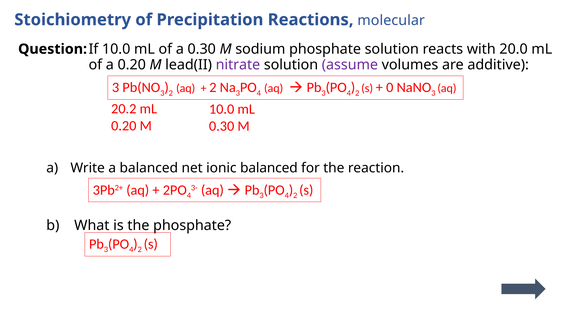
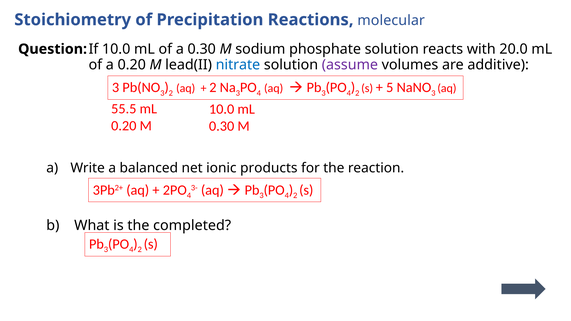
nitrate colour: purple -> blue
0: 0 -> 5
20.2: 20.2 -> 55.5
ionic balanced: balanced -> products
the phosphate: phosphate -> completed
